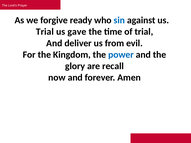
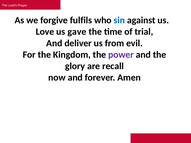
ready: ready -> fulfils
Trial at (45, 32): Trial -> Love
power colour: blue -> purple
